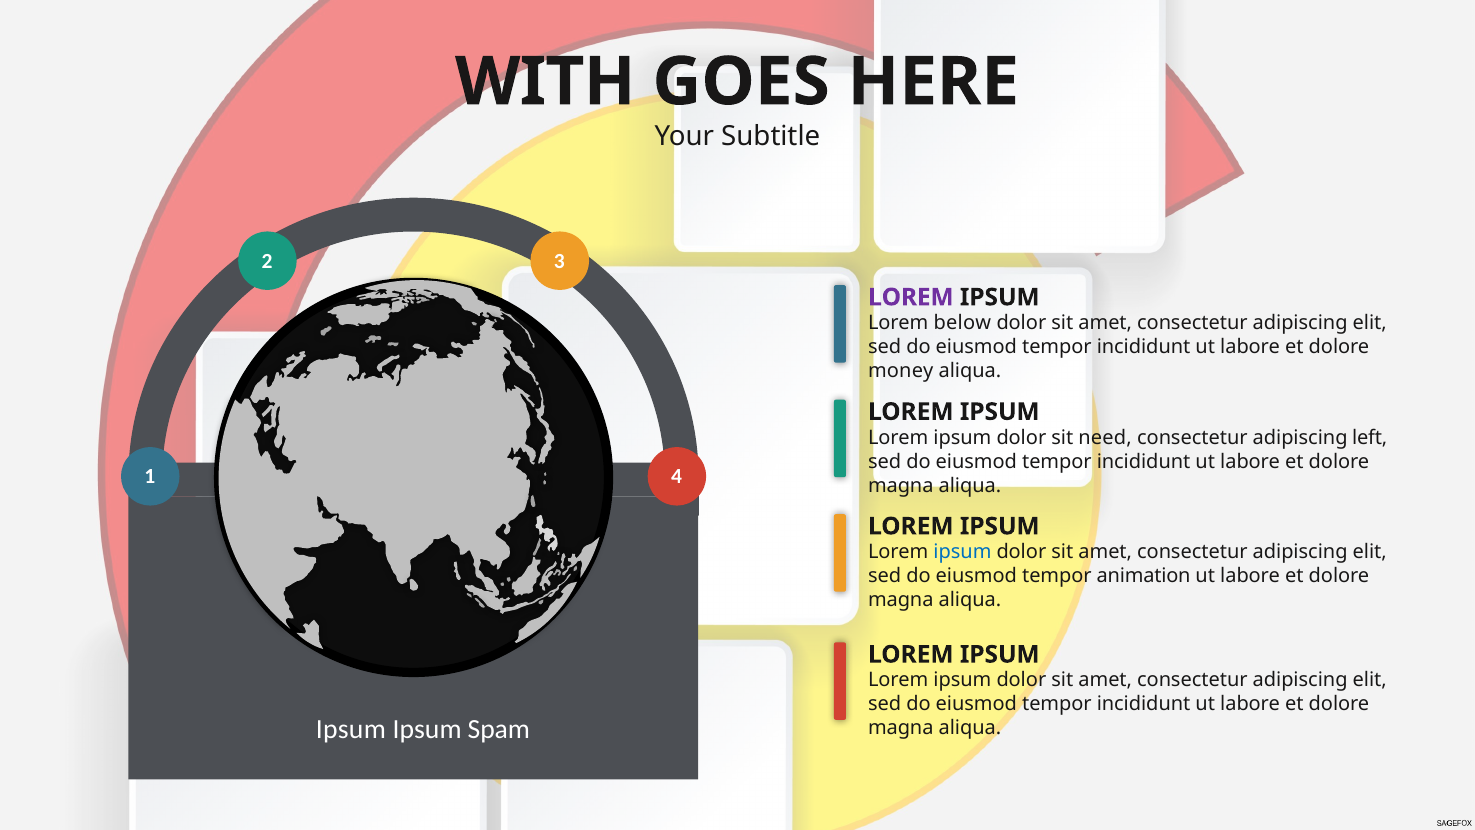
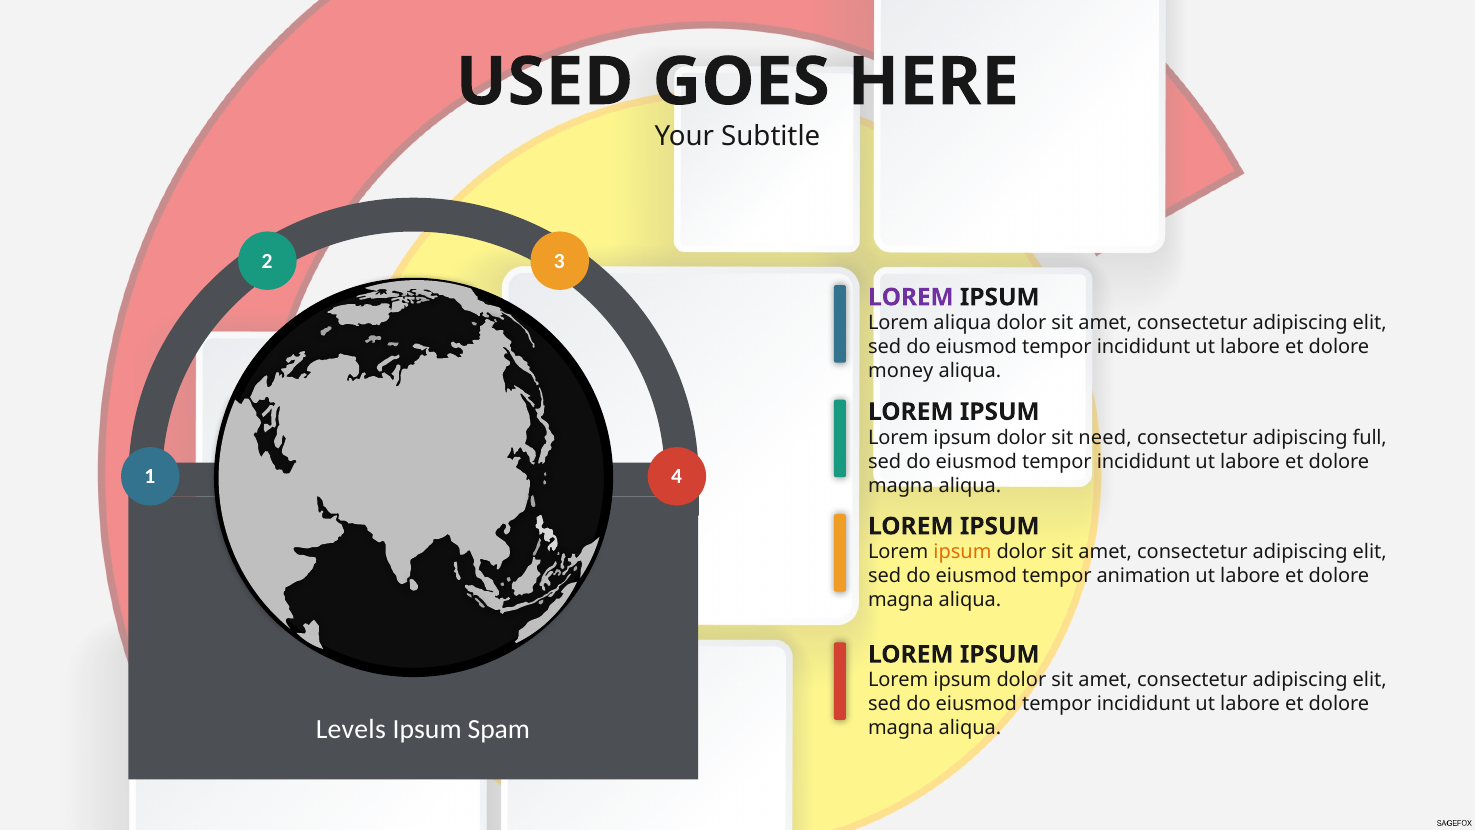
WITH: WITH -> USED
Lorem below: below -> aliqua
left: left -> full
ipsum at (962, 552) colour: blue -> orange
Ipsum at (351, 729): Ipsum -> Levels
